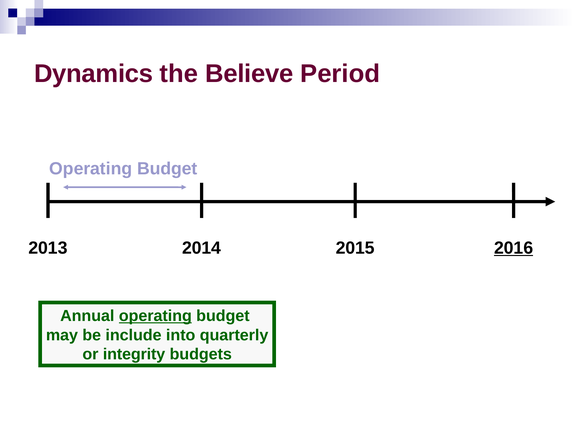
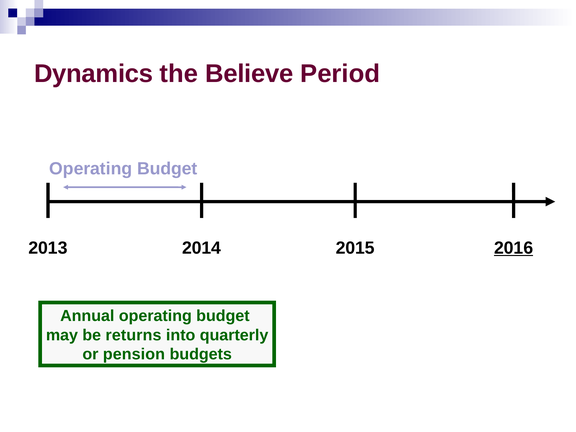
operating at (155, 316) underline: present -> none
include: include -> returns
integrity: integrity -> pension
